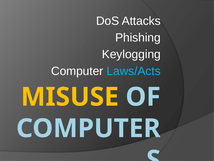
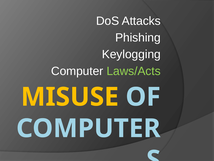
Laws/Acts colour: light blue -> light green
